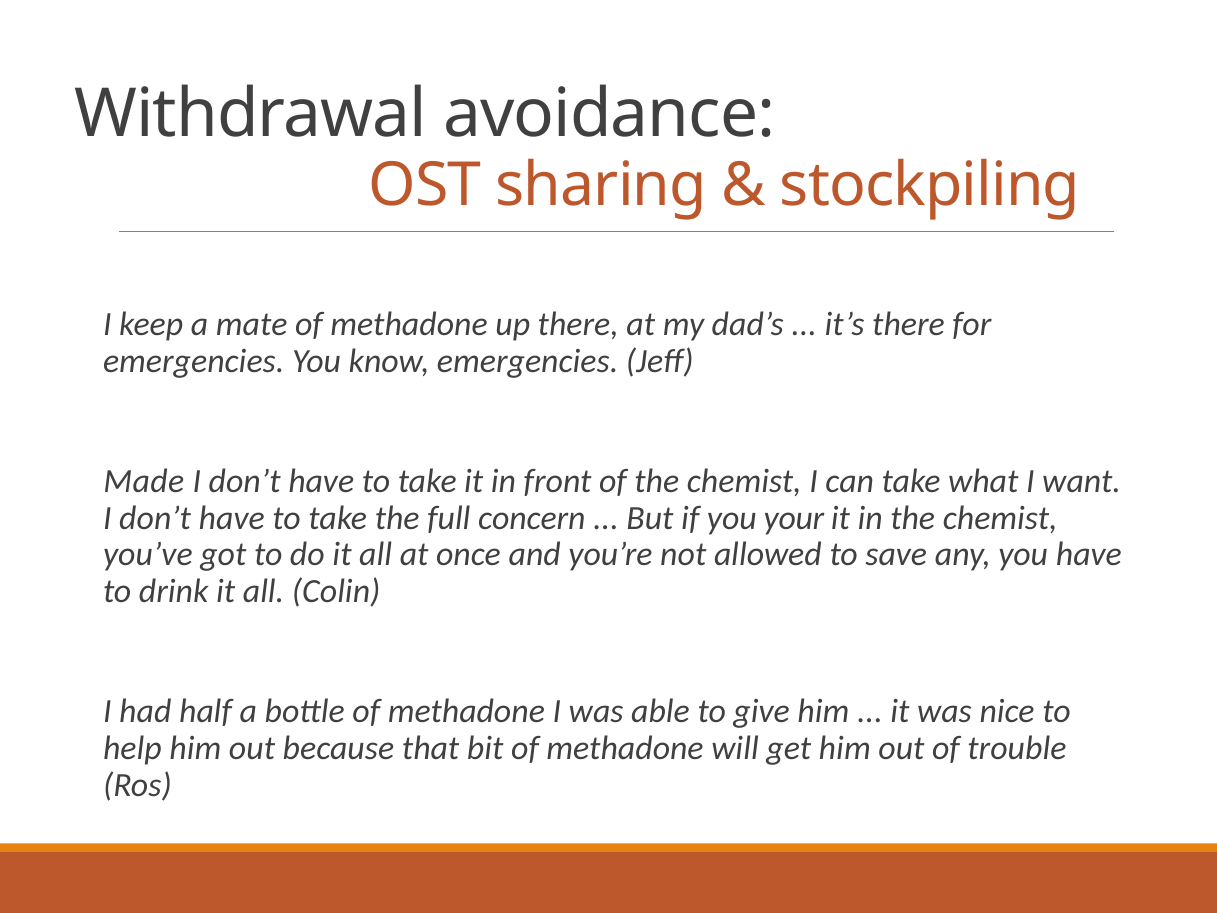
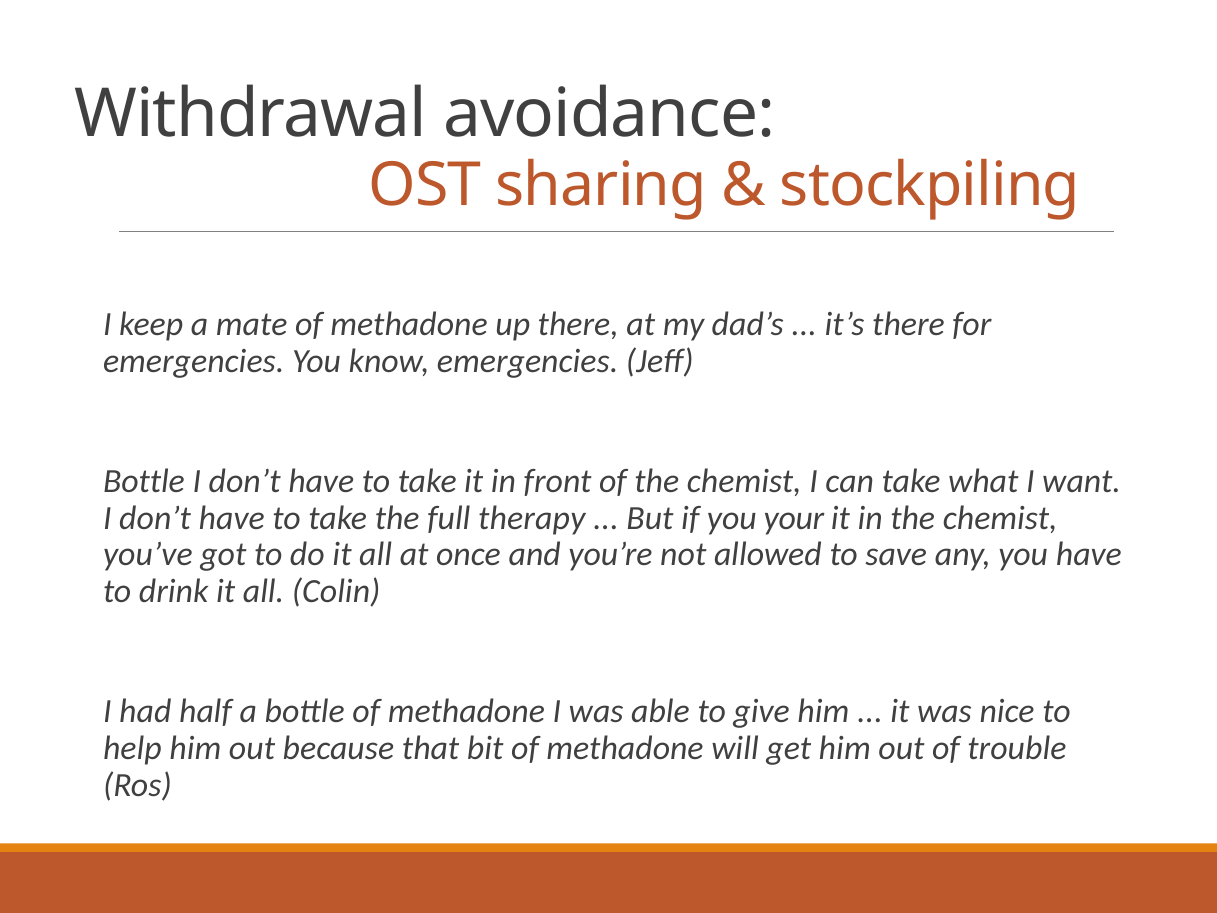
Made at (144, 481): Made -> Bottle
concern: concern -> therapy
